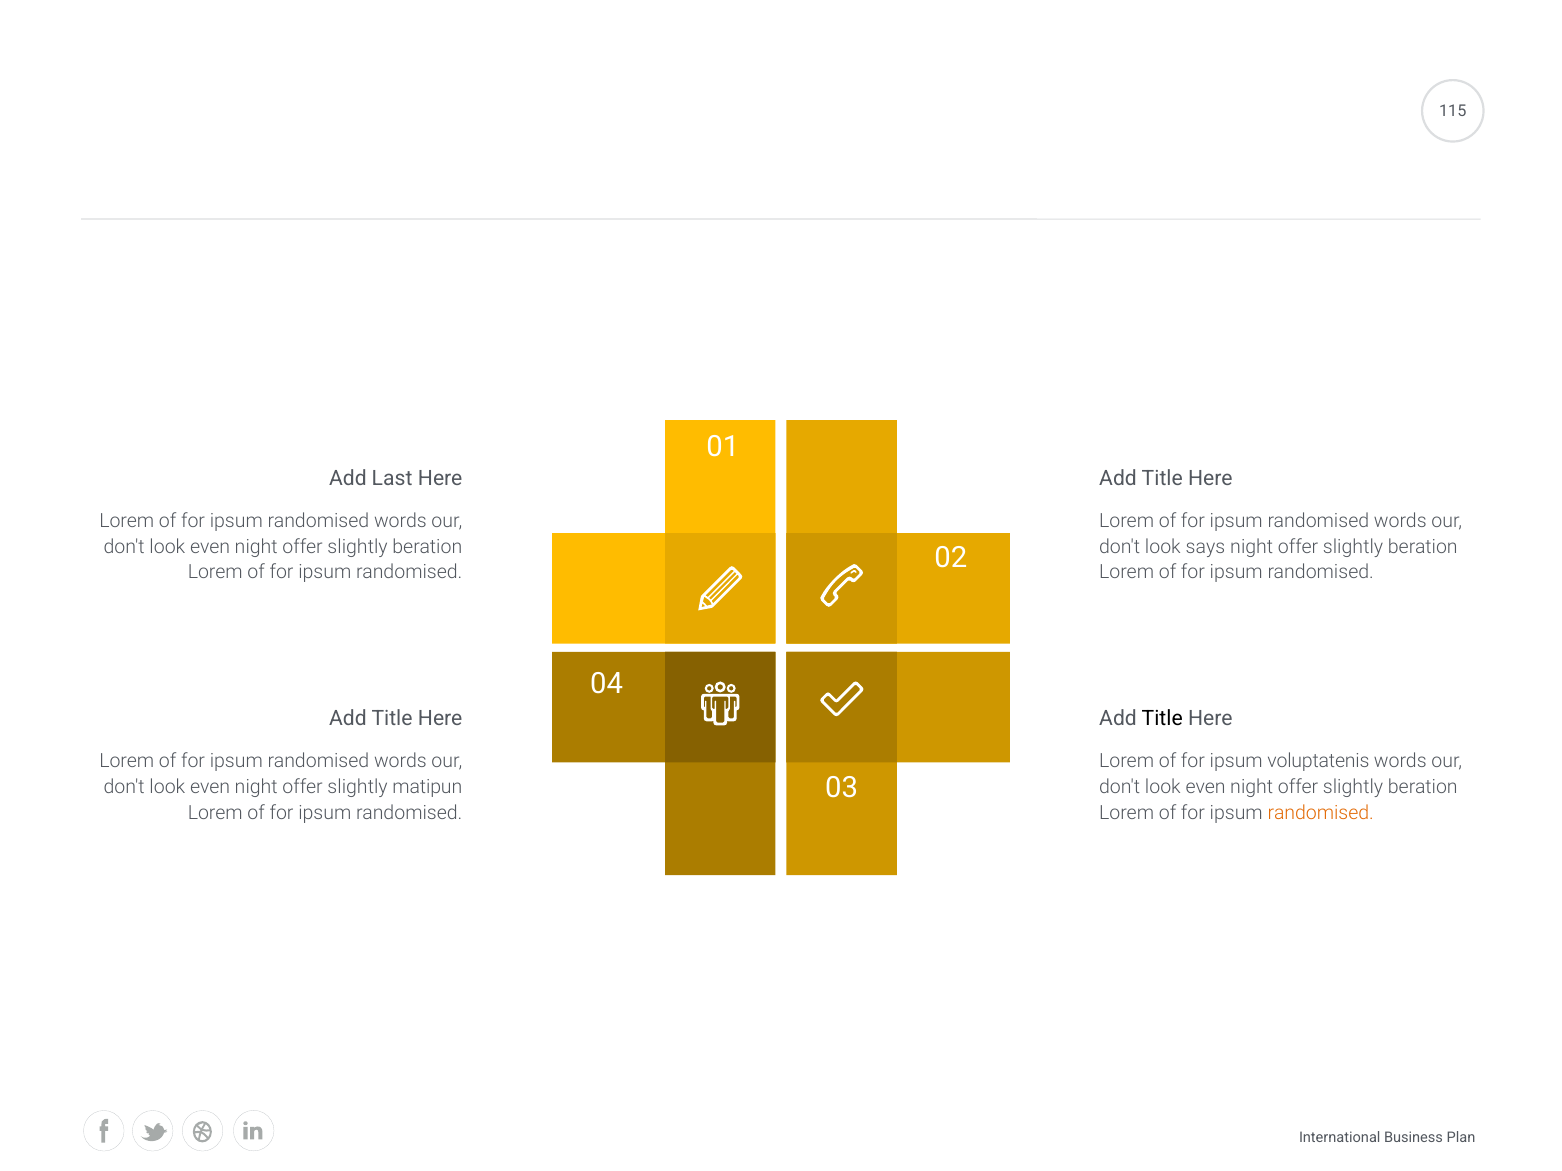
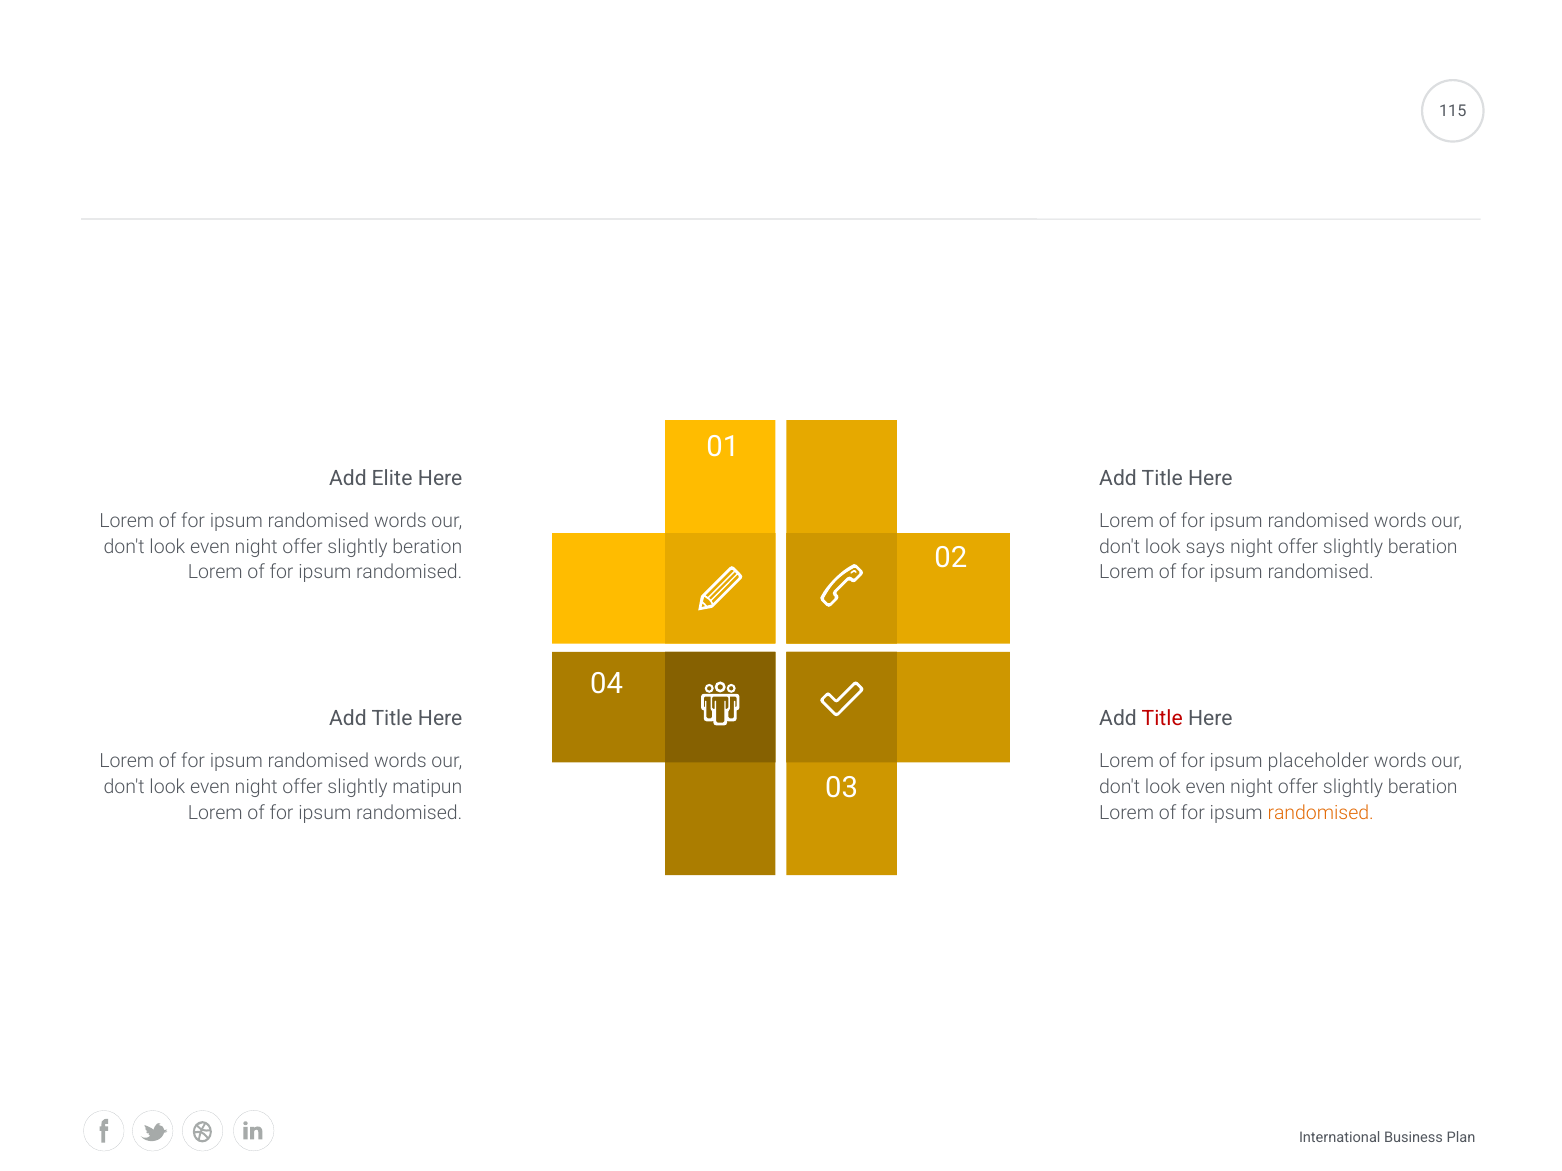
Last: Last -> Elite
Title at (1162, 719) colour: black -> red
voluptatenis: voluptatenis -> placeholder
